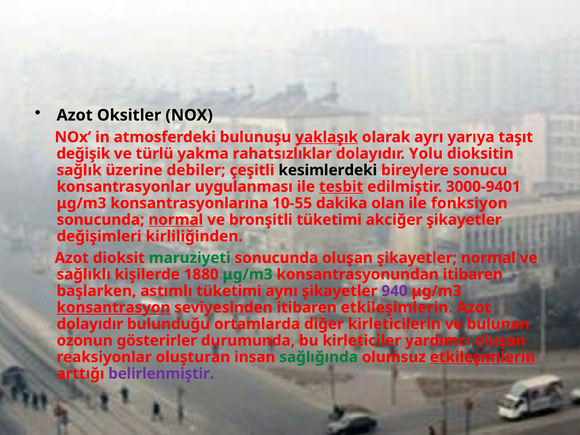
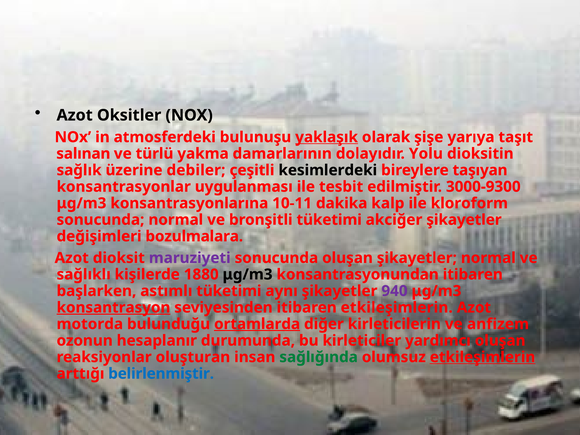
ayrı: ayrı -> şişe
değişik: değişik -> salınan
rahatsızlıklar: rahatsızlıklar -> damarlarının
sonucu: sonucu -> taşıyan
tesbit underline: present -> none
3000-9401: 3000-9401 -> 3000-9300
10-55: 10-55 -> 10-11
olan: olan -> kalp
fonksiyon: fonksiyon -> kloroform
normal at (176, 220) underline: present -> none
kirliliğinden: kirliliğinden -> bozulmalara
maruziyeti colour: green -> purple
μg/m3 at (248, 274) colour: green -> black
dolayıdır at (90, 324): dolayıdır -> motorda
ortamlarda underline: none -> present
bulunan: bulunan -> anfizem
gösterirler: gösterirler -> hesaplanır
belirlenmiştir colour: purple -> blue
